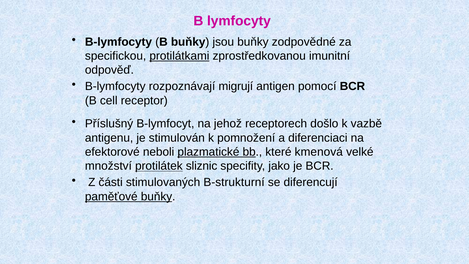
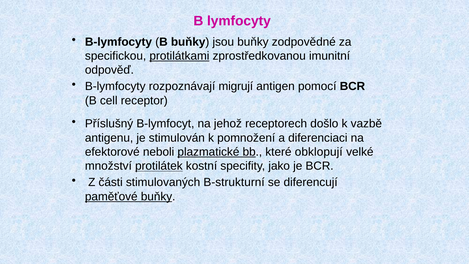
kmenová: kmenová -> obklopují
sliznic: sliznic -> kostní
